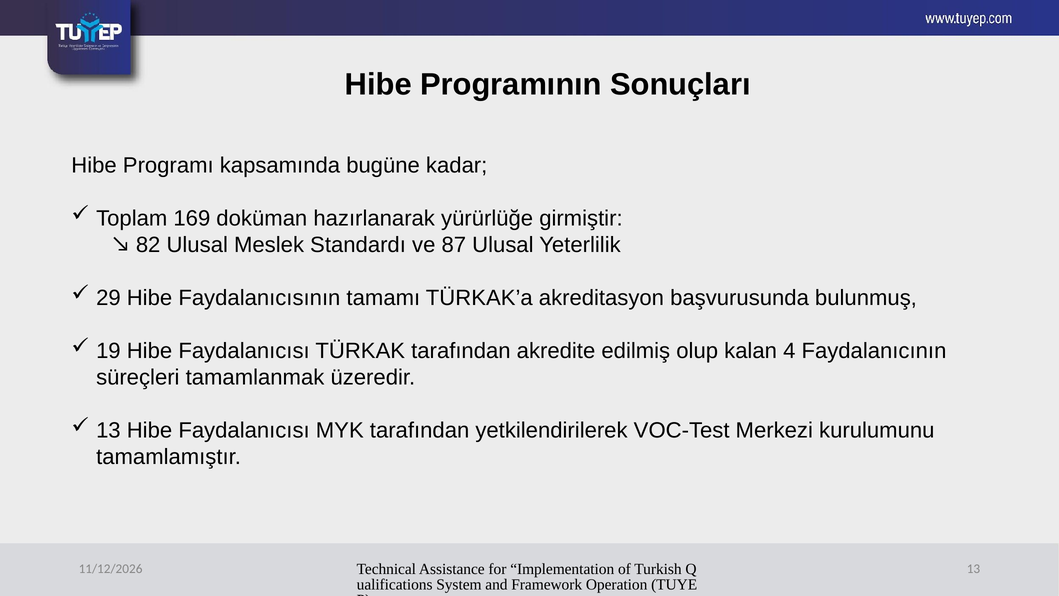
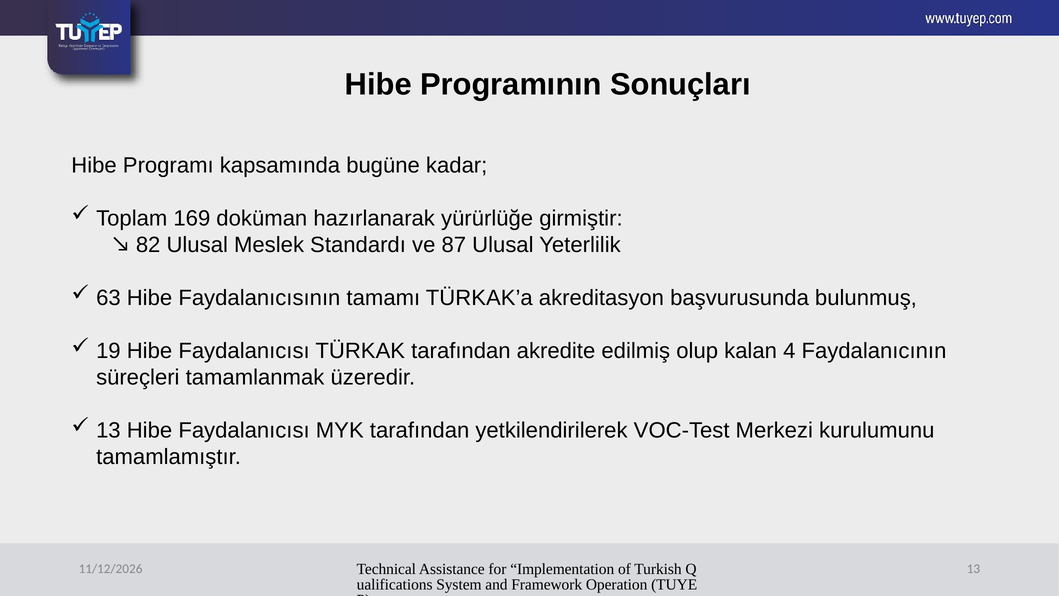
29: 29 -> 63
